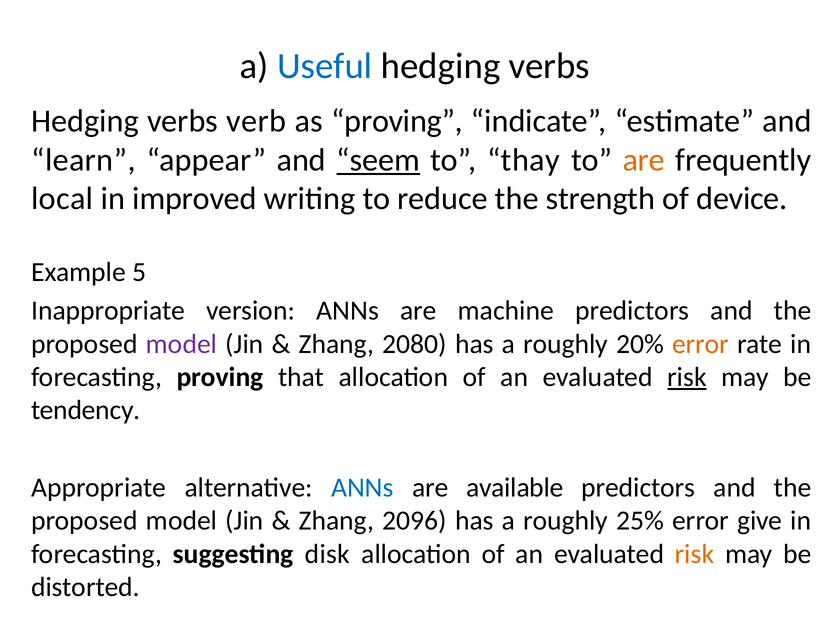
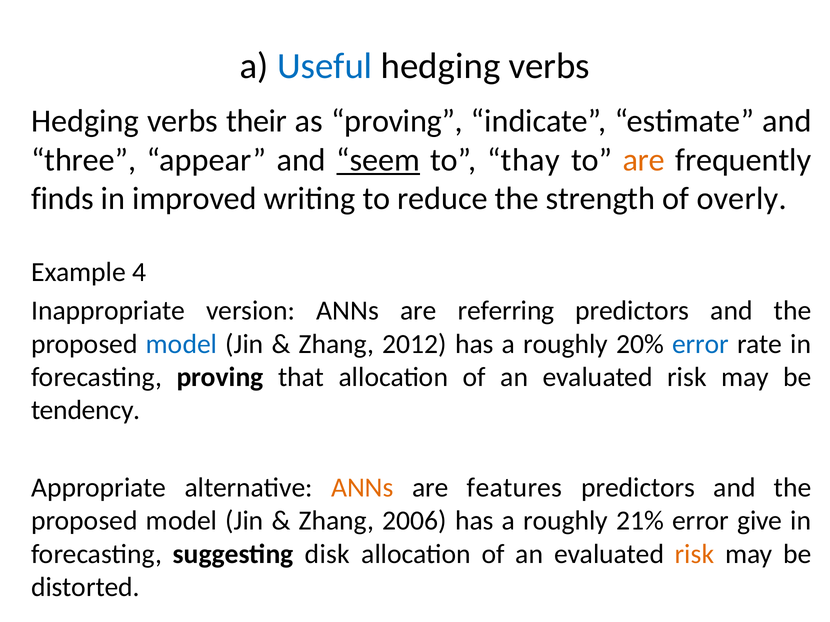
verb: verb -> their
learn: learn -> three
local: local -> finds
device: device -> overly
5: 5 -> 4
machine: machine -> referring
model at (182, 344) colour: purple -> blue
2080: 2080 -> 2012
error at (701, 344) colour: orange -> blue
risk at (687, 377) underline: present -> none
ANNs at (362, 488) colour: blue -> orange
available: available -> features
2096: 2096 -> 2006
25%: 25% -> 21%
